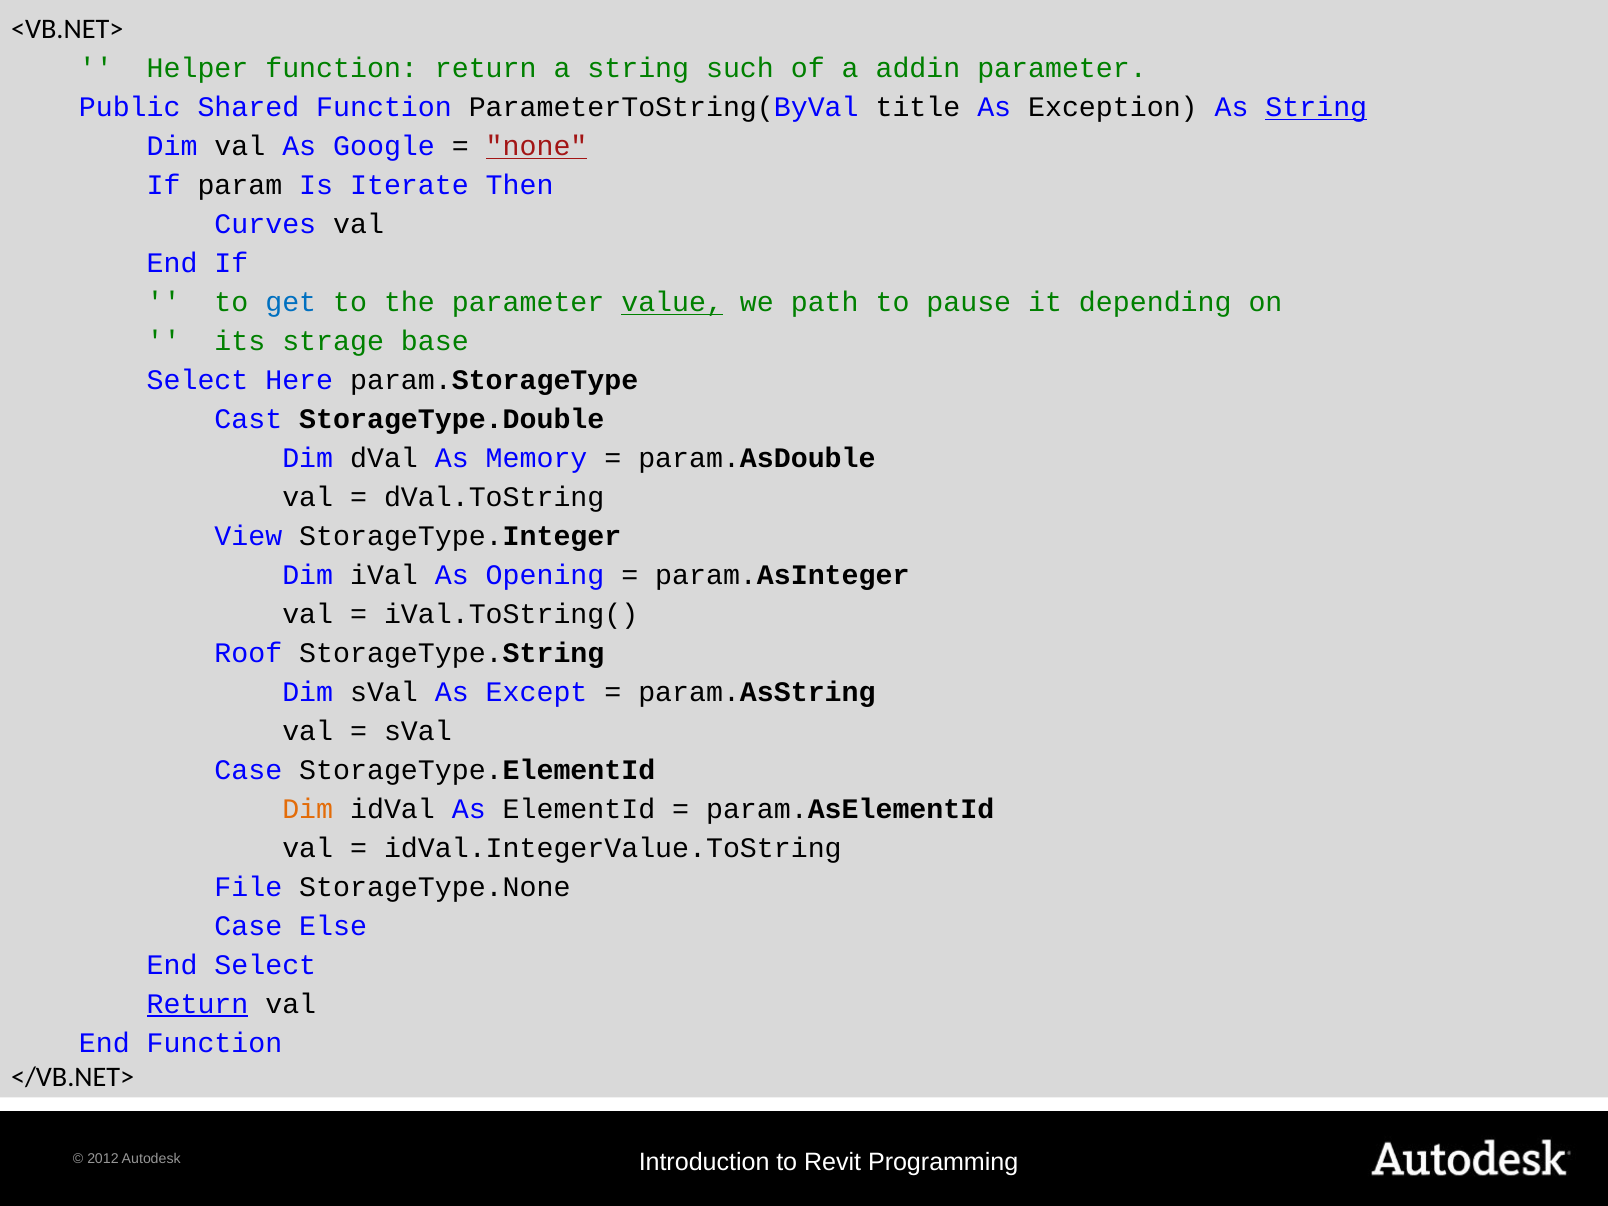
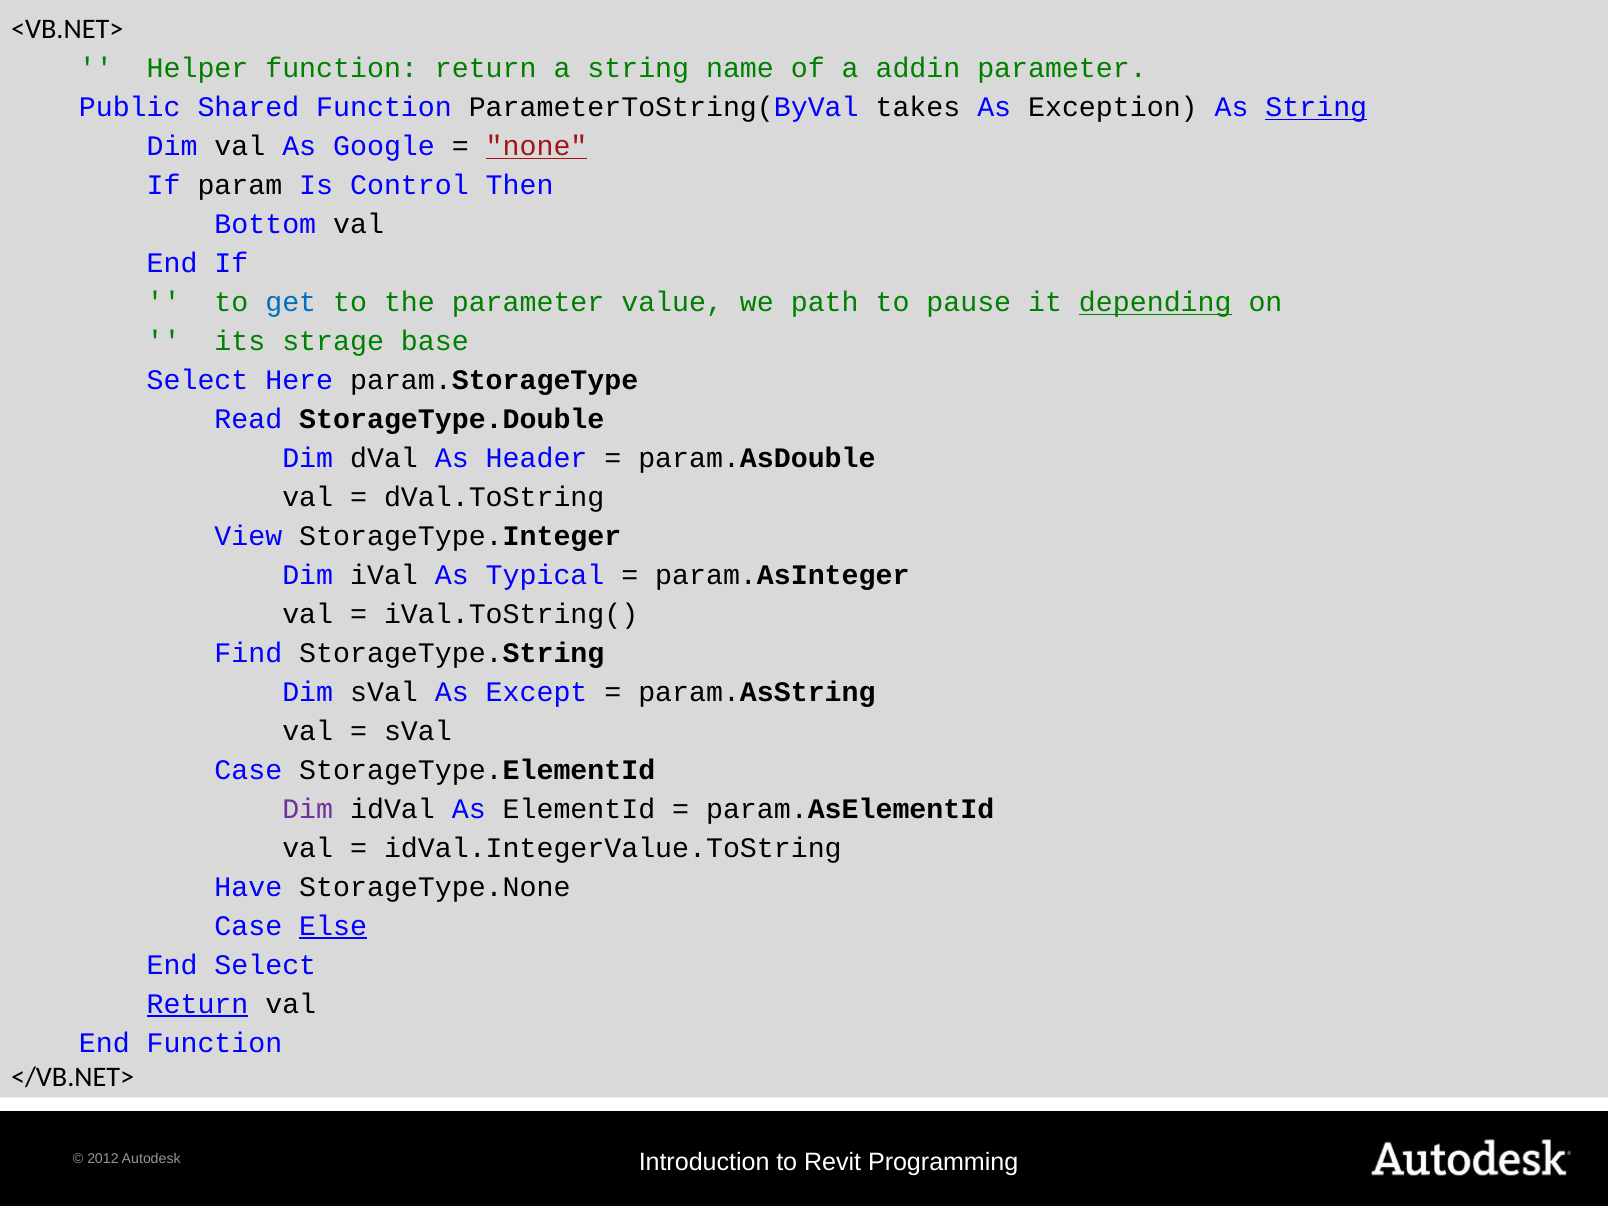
such: such -> name
title: title -> takes
Iterate: Iterate -> Control
Curves: Curves -> Bottom
value underline: present -> none
depending underline: none -> present
Cast: Cast -> Read
Memory: Memory -> Header
Opening: Opening -> Typical
Roof: Roof -> Find
Dim at (308, 809) colour: orange -> purple
File: File -> Have
Else underline: none -> present
